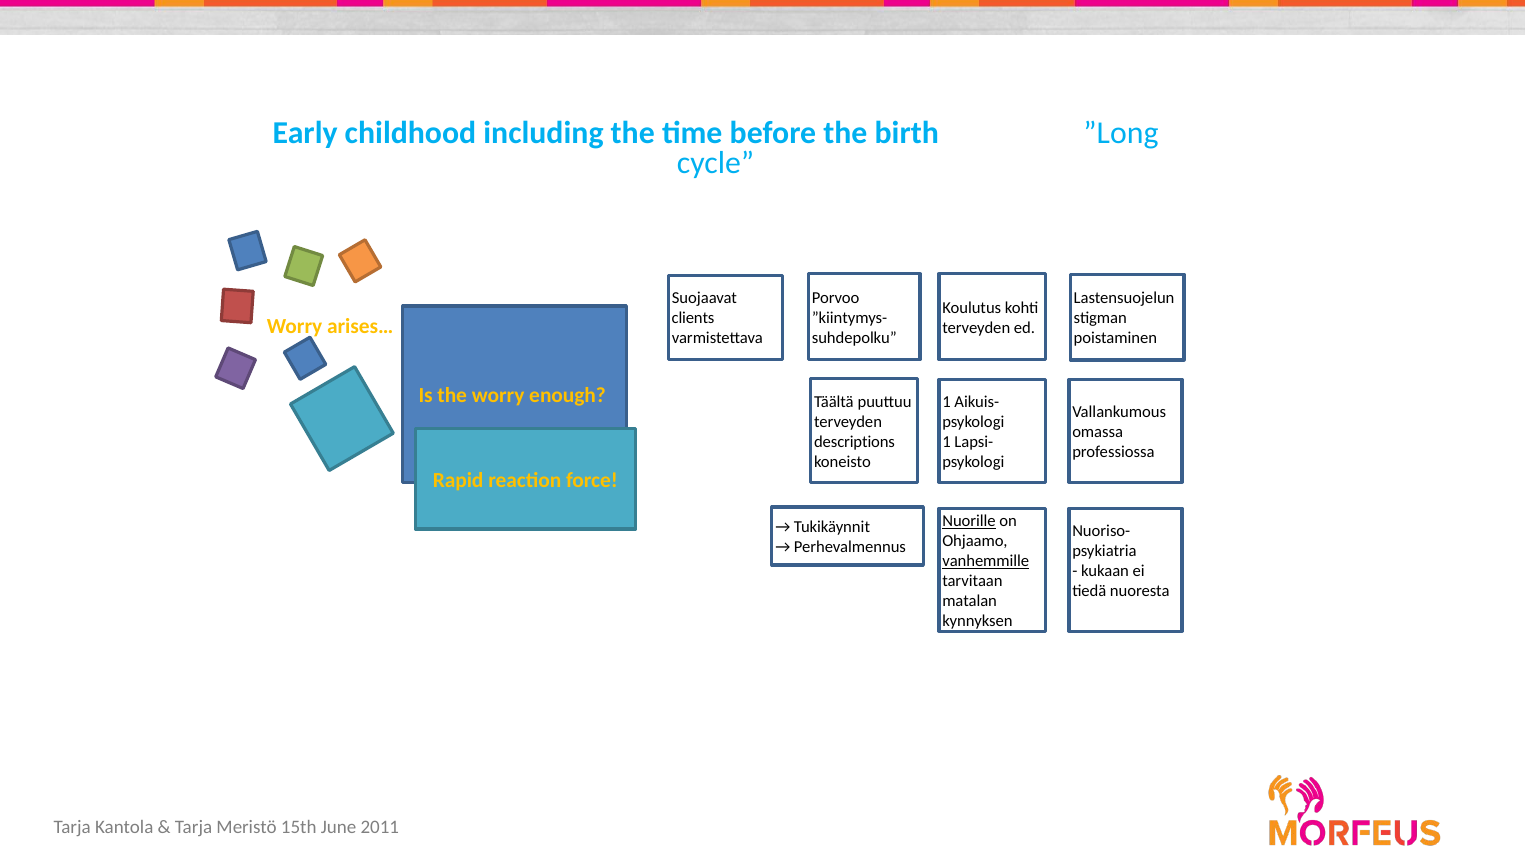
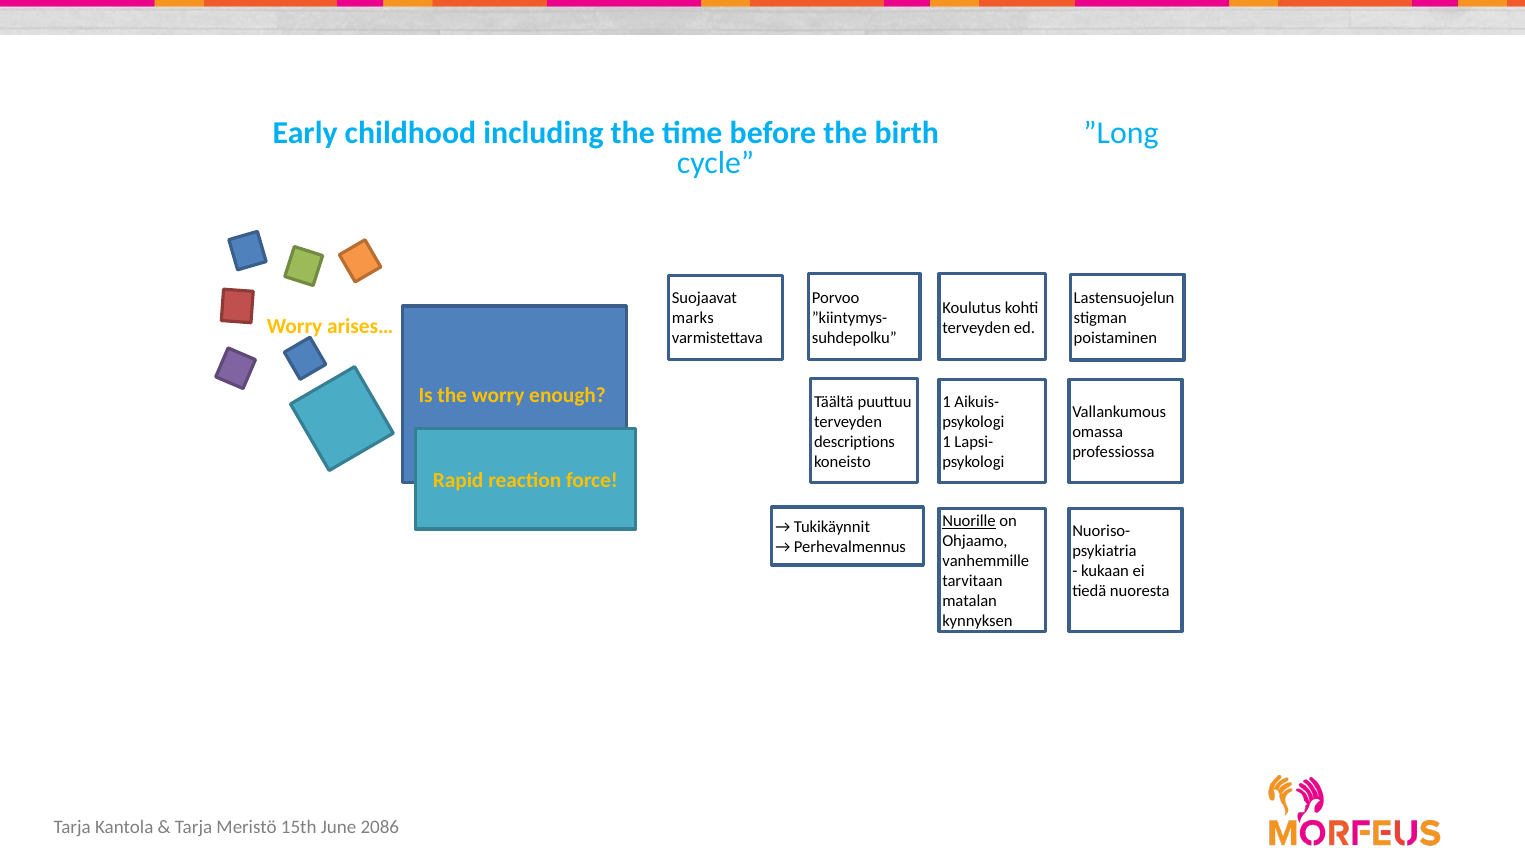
clients: clients -> marks
vanhemmille underline: present -> none
2011: 2011 -> 2086
